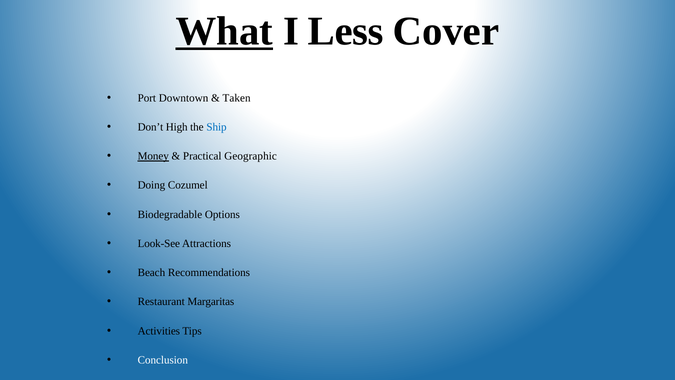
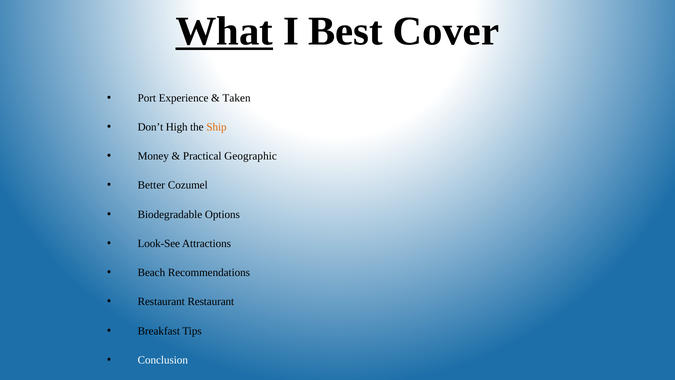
Less: Less -> Best
Downtown: Downtown -> Experience
Ship colour: blue -> orange
Money underline: present -> none
Doing: Doing -> Better
Restaurant Margaritas: Margaritas -> Restaurant
Activities: Activities -> Breakfast
